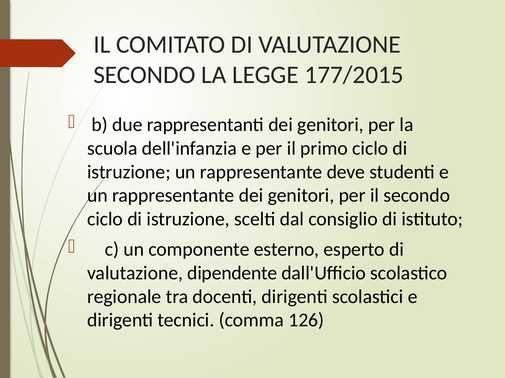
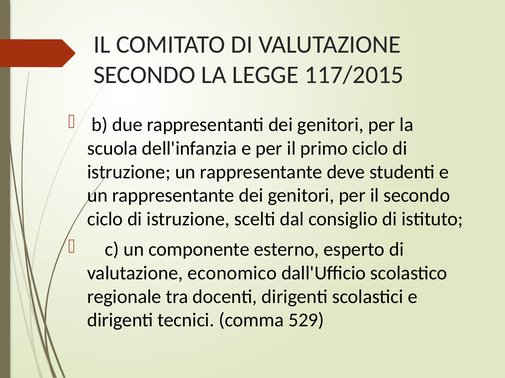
177/2015: 177/2015 -> 117/2015
dipendente: dipendente -> economico
126: 126 -> 529
